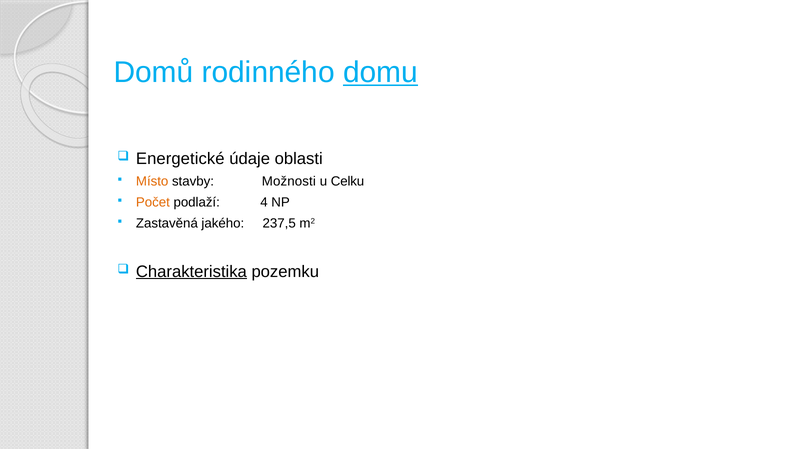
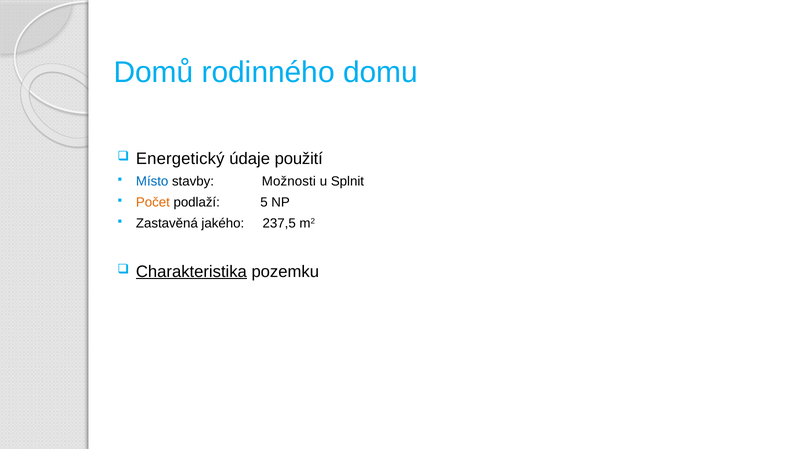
domu underline: present -> none
Energetické: Energetické -> Energetický
oblasti: oblasti -> použití
Místo colour: orange -> blue
Celku: Celku -> Splnit
4: 4 -> 5
